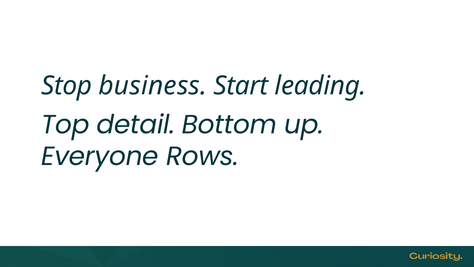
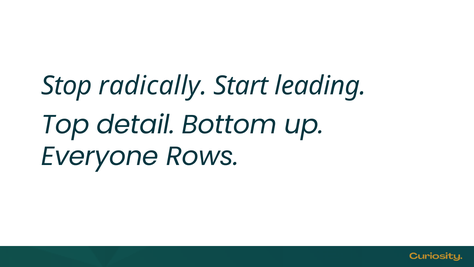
business: business -> radically
